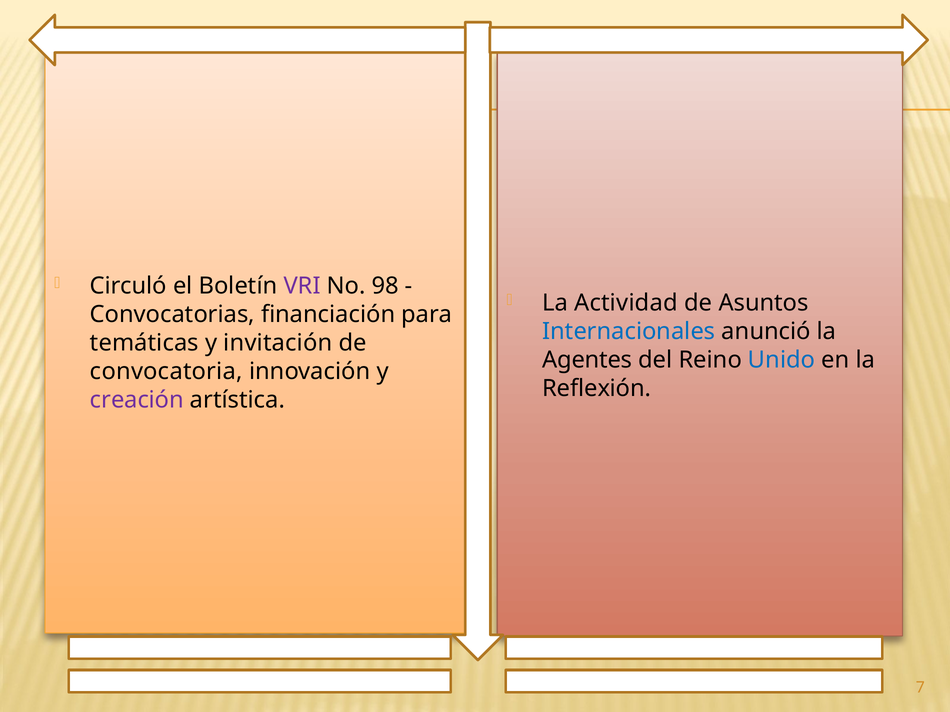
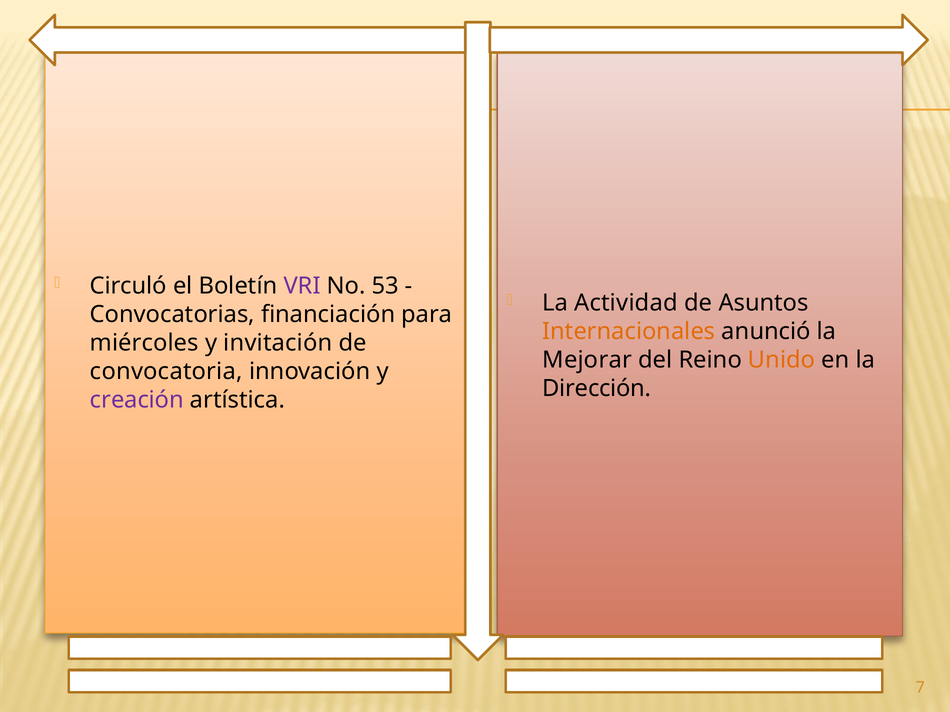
98: 98 -> 53
Internacionales colour: blue -> orange
temáticas: temáticas -> miércoles
Agentes: Agentes -> Mejorar
Unido colour: blue -> orange
Reflexión: Reflexión -> Dirección
